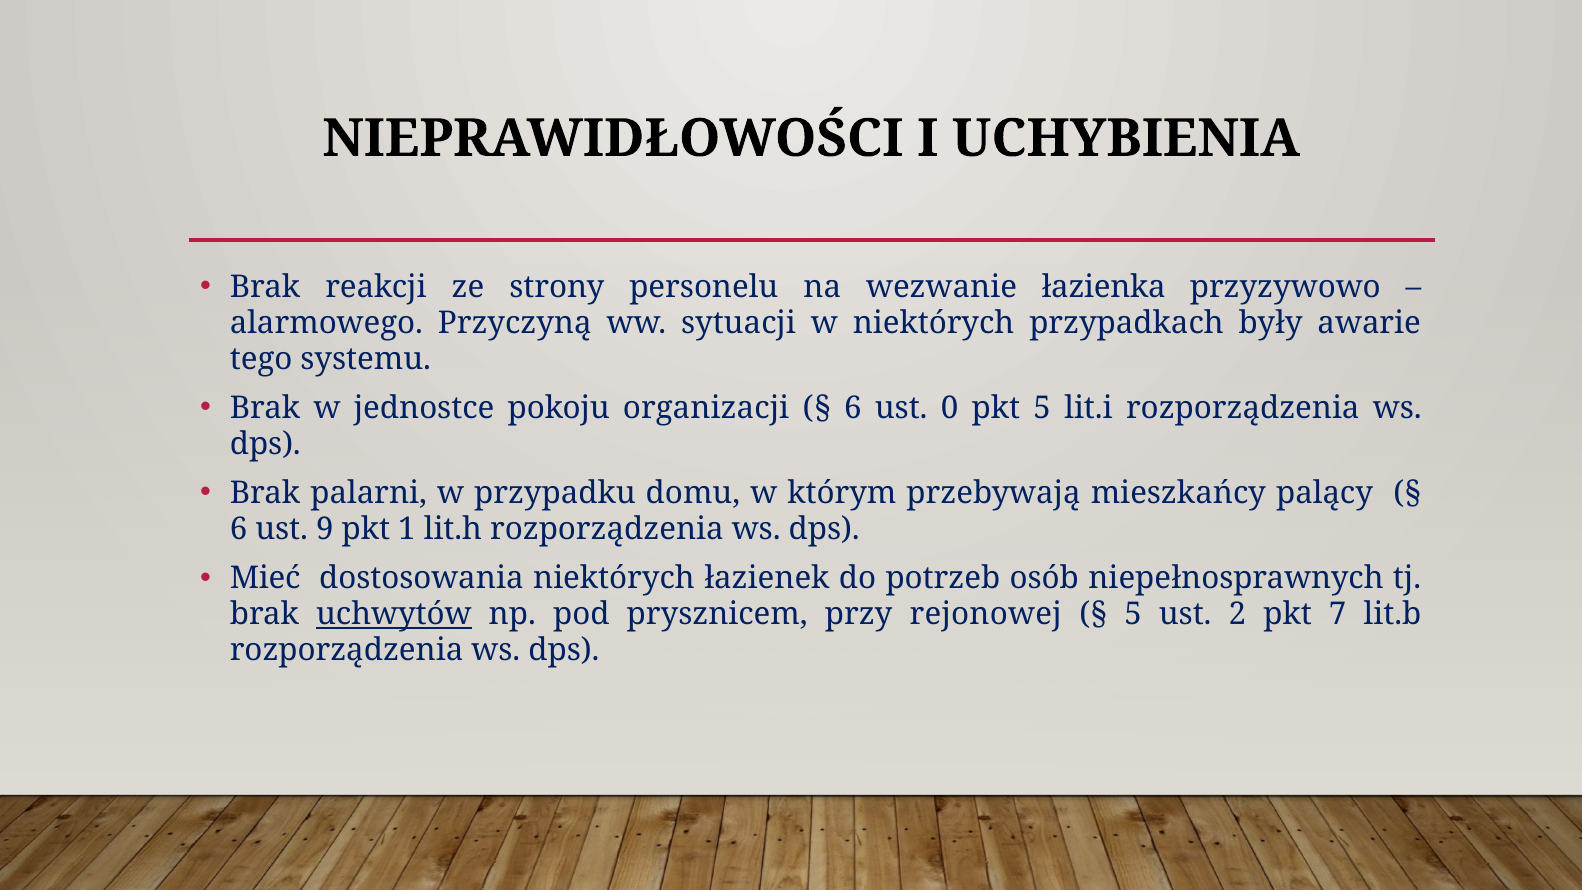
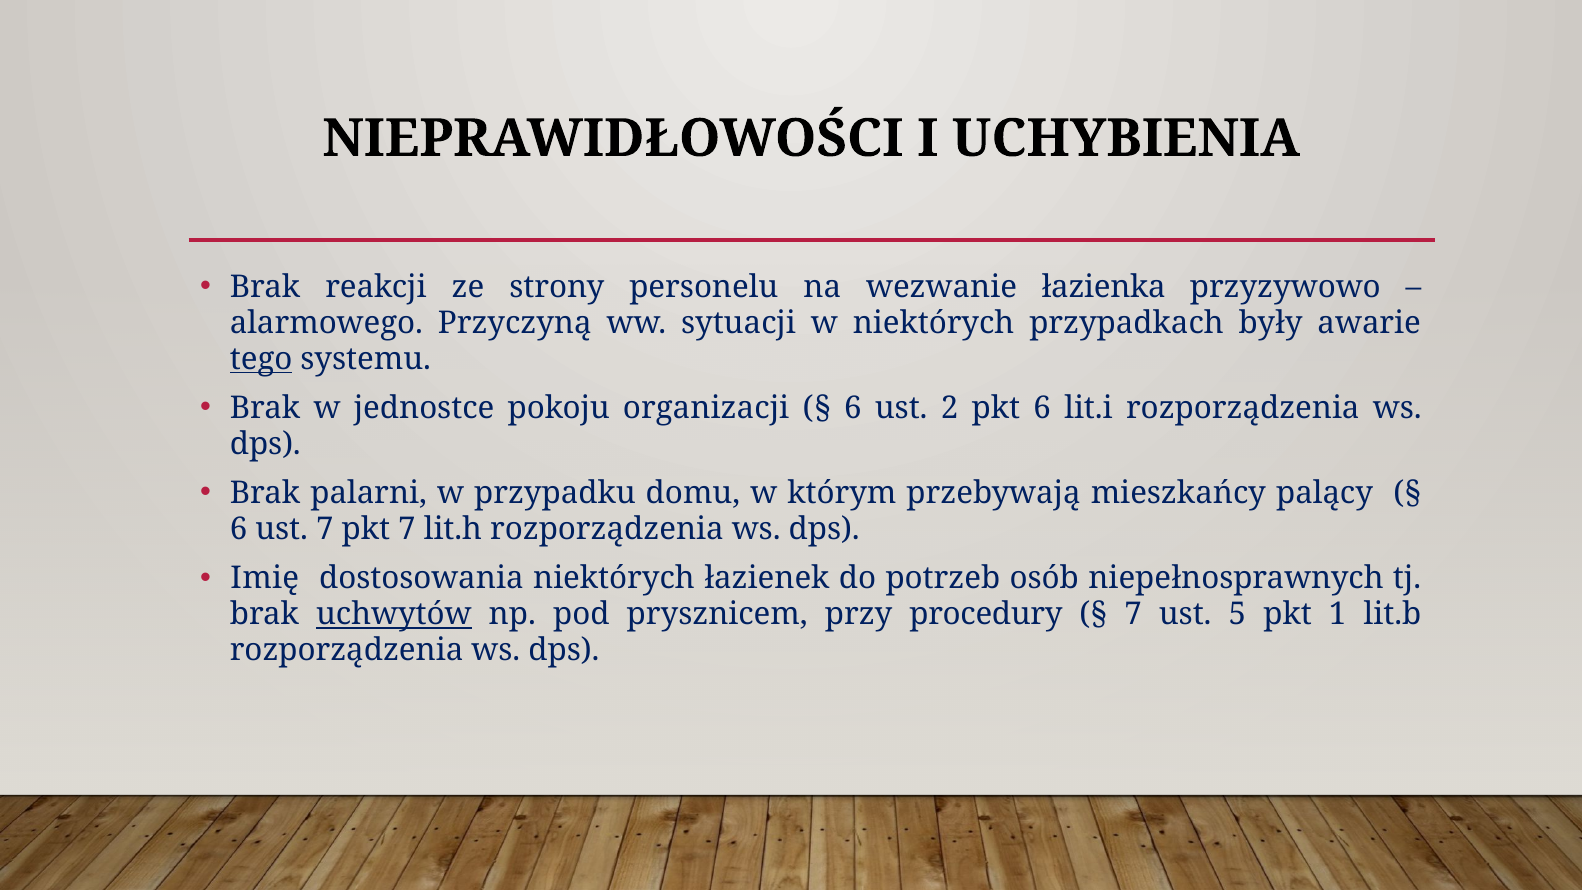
tego underline: none -> present
0: 0 -> 2
pkt 5: 5 -> 6
ust 9: 9 -> 7
pkt 1: 1 -> 7
Mieć: Mieć -> Imię
rejonowej: rejonowej -> procedury
5 at (1133, 615): 5 -> 7
2: 2 -> 5
7: 7 -> 1
